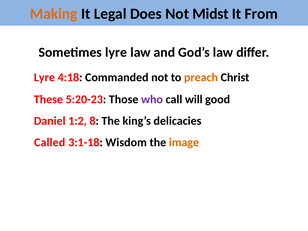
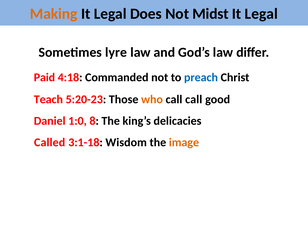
From at (261, 14): From -> Legal
Lyre at (44, 77): Lyre -> Paid
preach colour: orange -> blue
These: These -> Teach
who colour: purple -> orange
call will: will -> call
1:2: 1:2 -> 1:0
